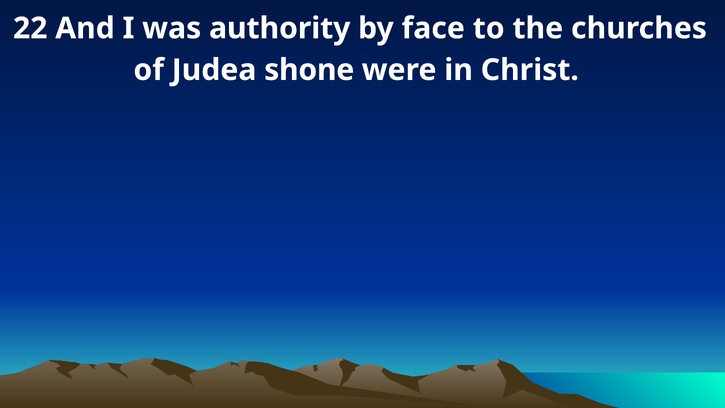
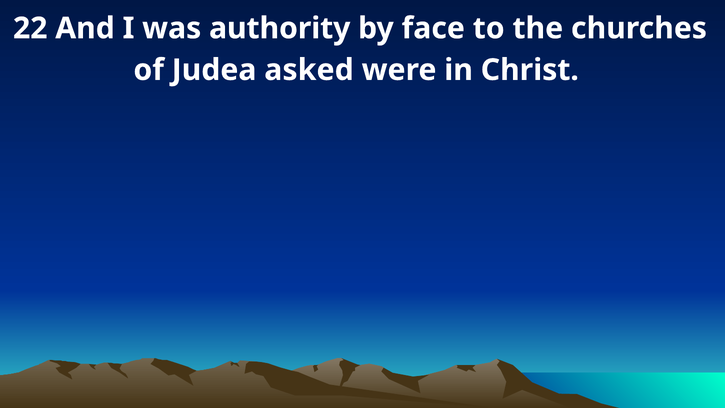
shone: shone -> asked
